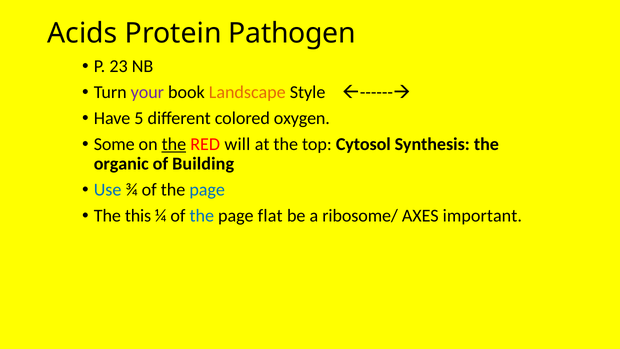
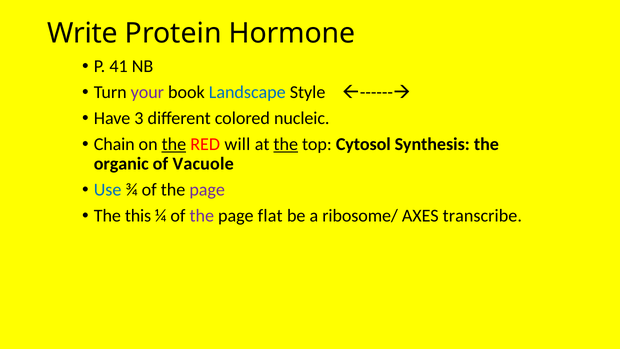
Acids: Acids -> Write
Pathogen: Pathogen -> Hormone
23: 23 -> 41
Landscape colour: orange -> blue
5: 5 -> 3
oxygen: oxygen -> nucleic
Some: Some -> Chain
the at (286, 144) underline: none -> present
Building: Building -> Vacuole
page at (207, 190) colour: blue -> purple
the at (202, 216) colour: blue -> purple
important: important -> transcribe
